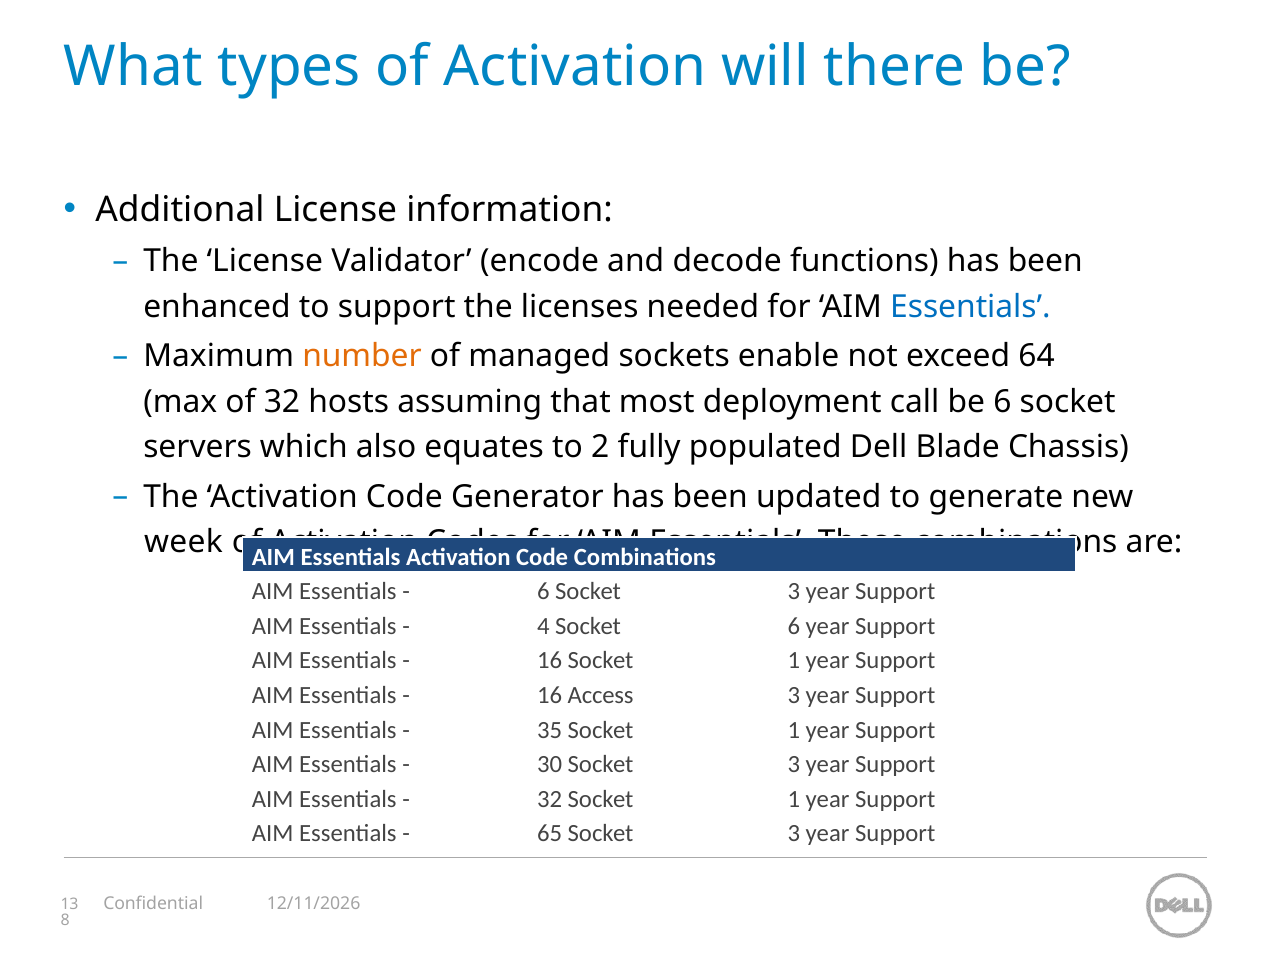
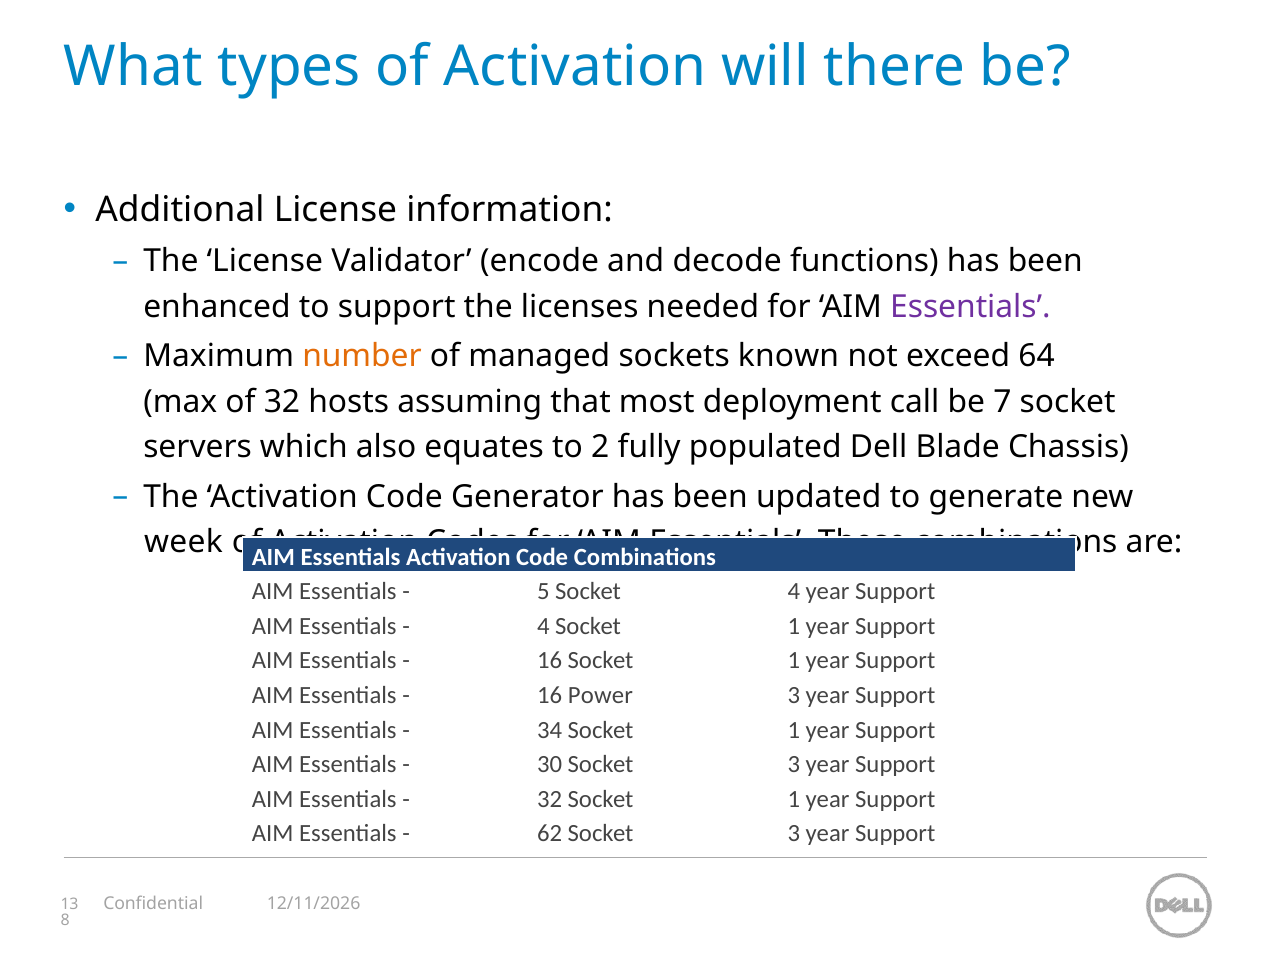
Essentials at (970, 307) colour: blue -> purple
enable: enable -> known
be 6: 6 -> 7
6 at (543, 592): 6 -> 5
3 at (794, 592): 3 -> 4
4 Socket 6: 6 -> 1
Access: Access -> Power
35: 35 -> 34
65: 65 -> 62
